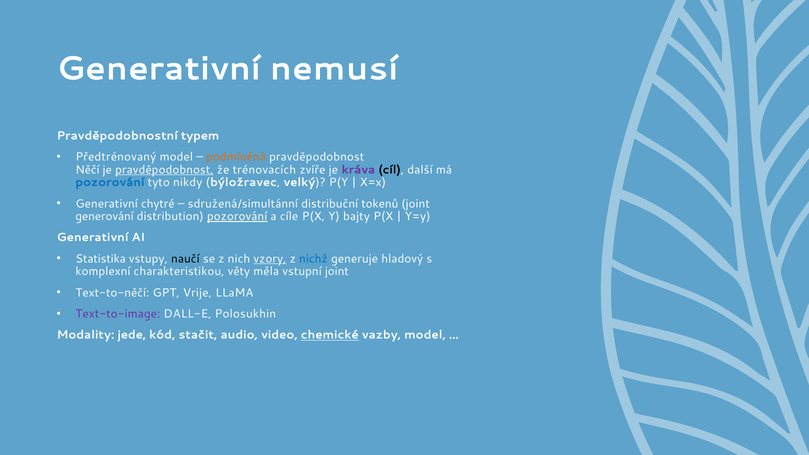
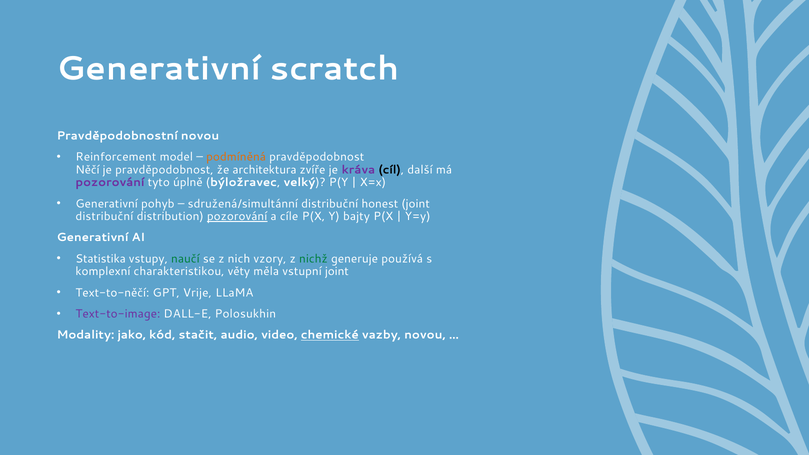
nemusí: nemusí -> scratch
Pravděpodobnostní typem: typem -> novou
Předtrénovaný: Předtrénovaný -> Reinforcement
pravděpodobnost at (164, 170) underline: present -> none
trénovacích: trénovacích -> architektura
pozorování at (110, 182) colour: blue -> purple
nikdy: nikdy -> úplně
chytré: chytré -> pohyb
tokenů: tokenů -> honest
generování at (105, 216): generování -> distribuční
naučí colour: black -> green
vzory underline: present -> none
nichž colour: blue -> green
hladový: hladový -> používá
jede: jede -> jako
vazby model: model -> novou
